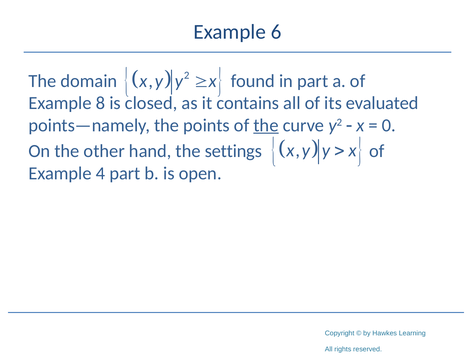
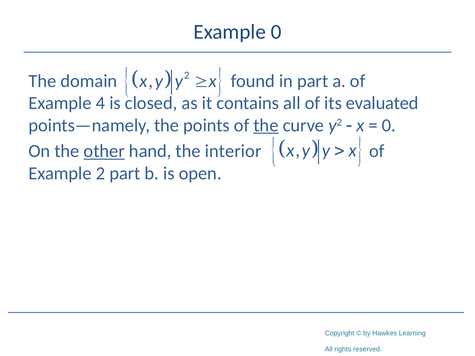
Example 6: 6 -> 0
8: 8 -> 4
other underline: none -> present
settings: settings -> interior
Example 4: 4 -> 2
